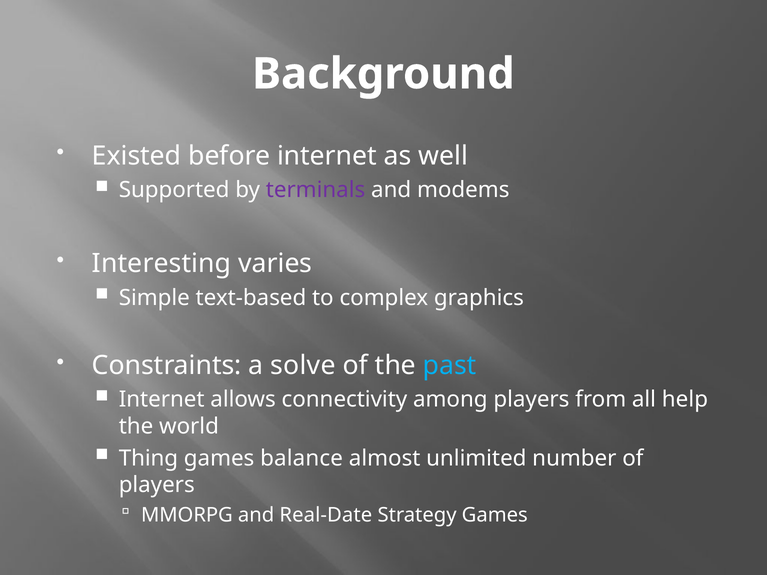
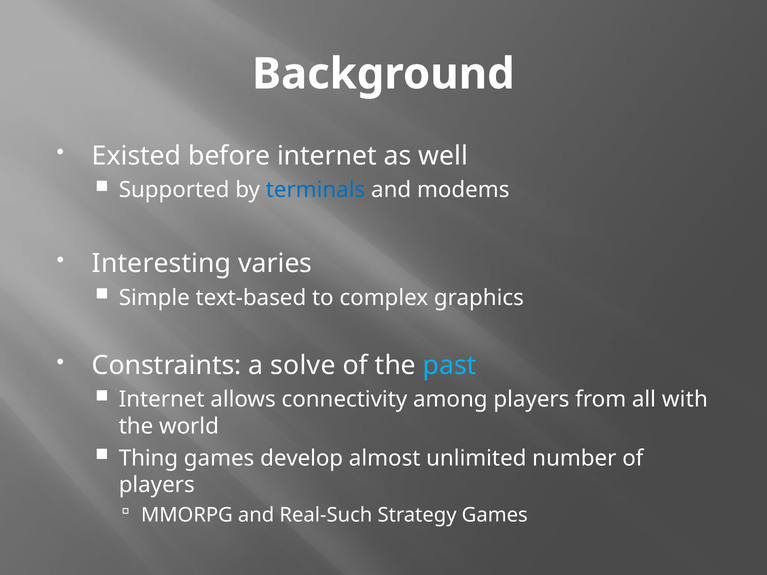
terminals colour: purple -> blue
help: help -> with
balance: balance -> develop
Real-Date: Real-Date -> Real-Such
